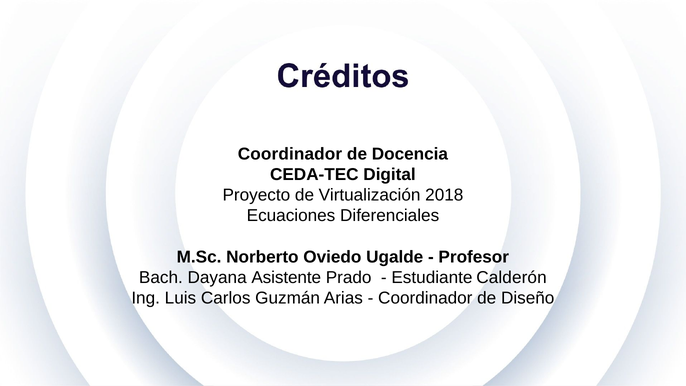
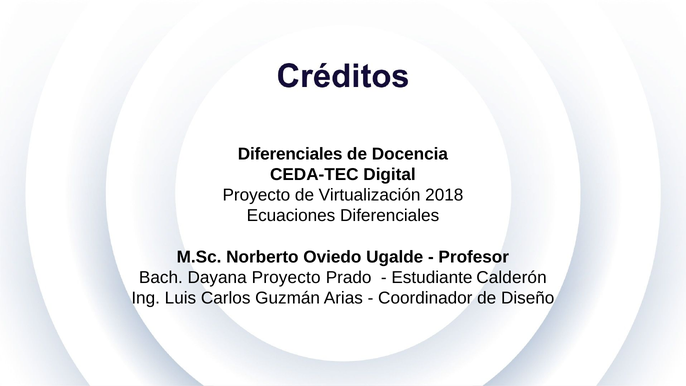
Coordinador at (290, 154): Coordinador -> Diferenciales
Dayana Asistente: Asistente -> Proyecto
